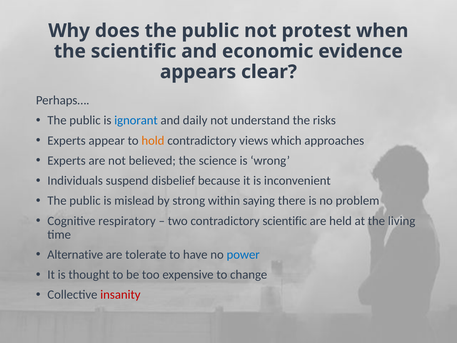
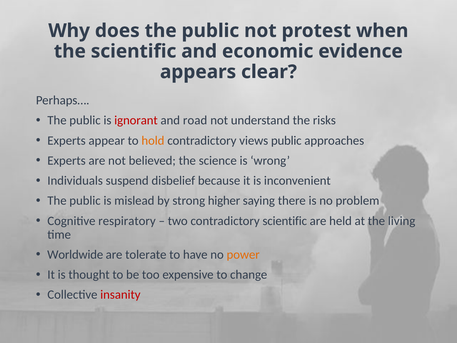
ignorant colour: blue -> red
daily: daily -> road
views which: which -> public
within: within -> higher
Alternative: Alternative -> Worldwide
power colour: blue -> orange
